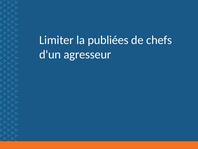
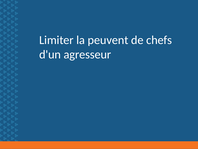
publiées: publiées -> peuvent
